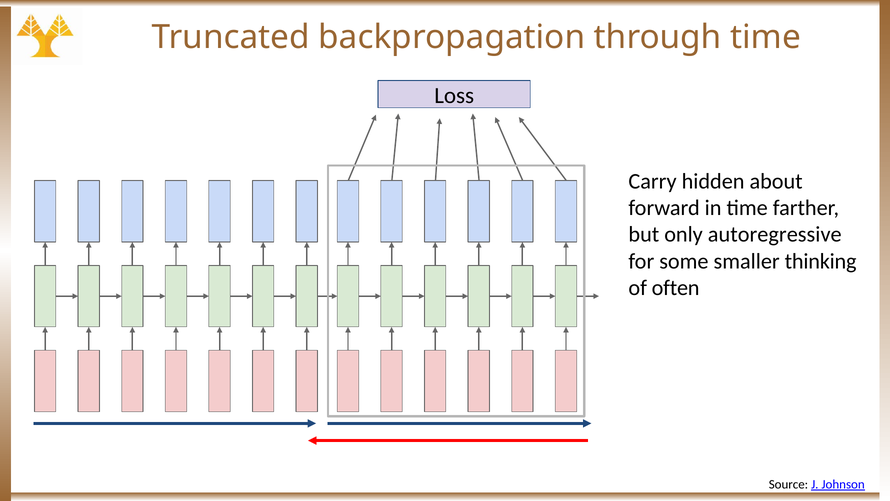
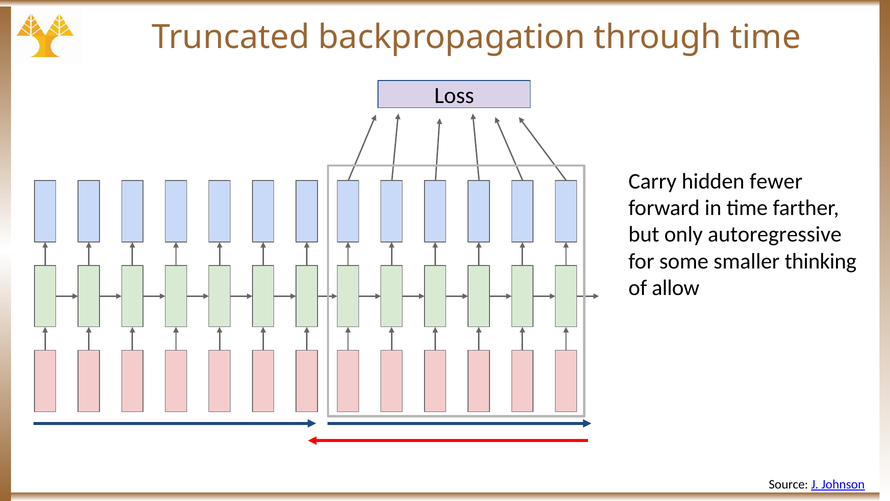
about: about -> fewer
often: often -> allow
